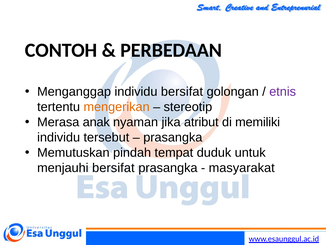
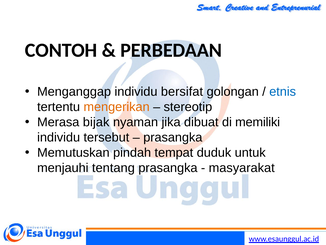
etnis colour: purple -> blue
anak: anak -> bijak
atribut: atribut -> dibuat
menjauhi bersifat: bersifat -> tentang
